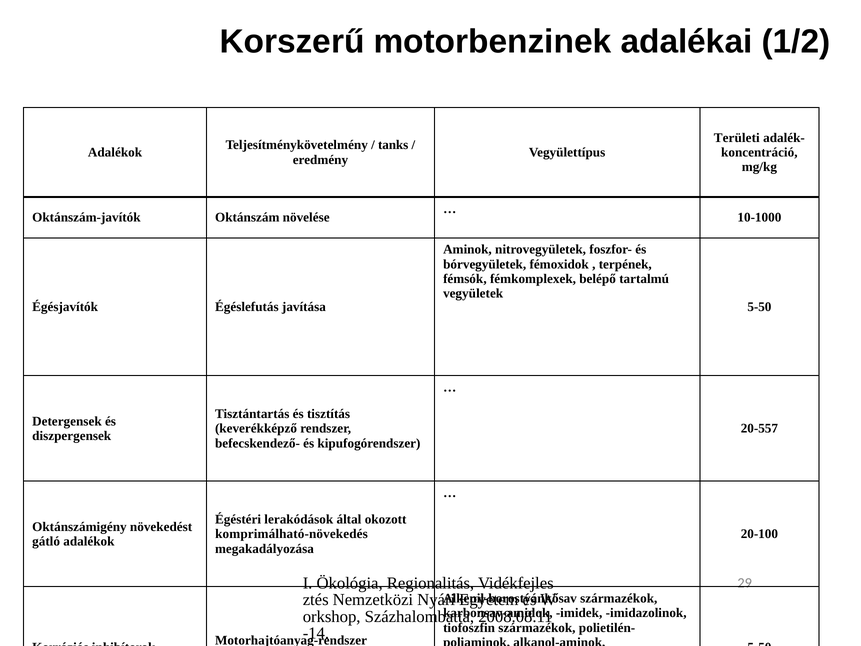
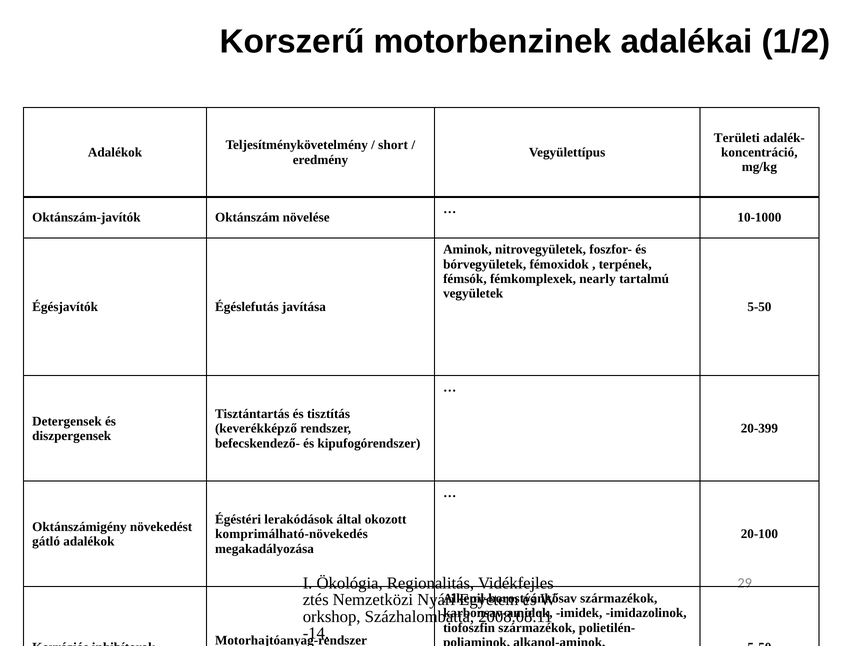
tanks: tanks -> short
belépő: belépő -> nearly
20-557: 20-557 -> 20-399
